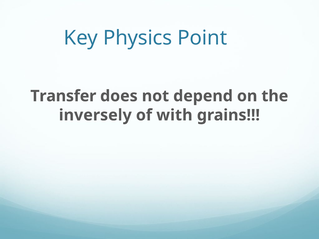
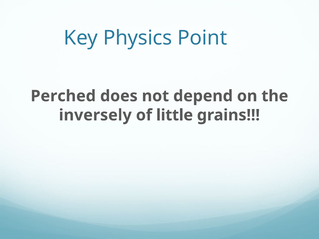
Transfer: Transfer -> Perched
with: with -> little
